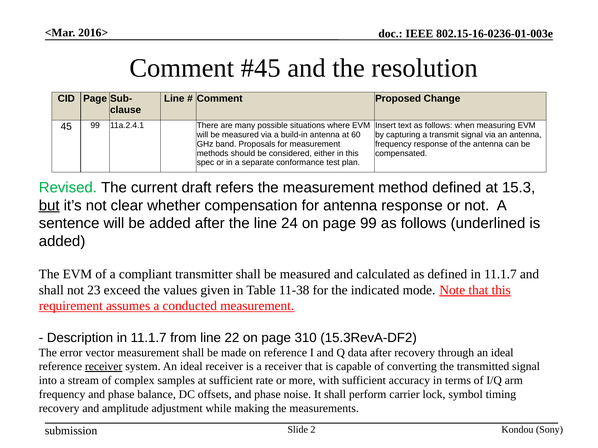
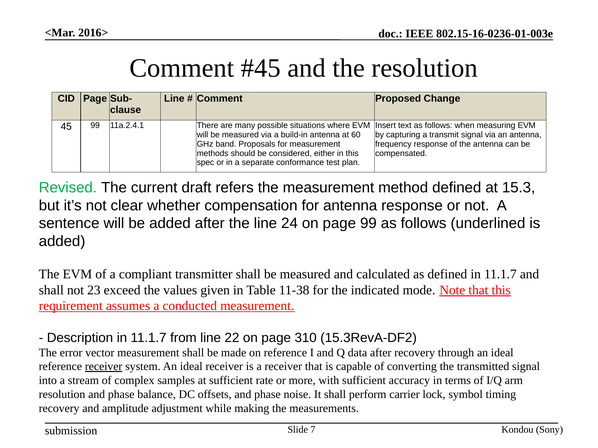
but underline: present -> none
frequency at (62, 395): frequency -> resolution
2: 2 -> 7
